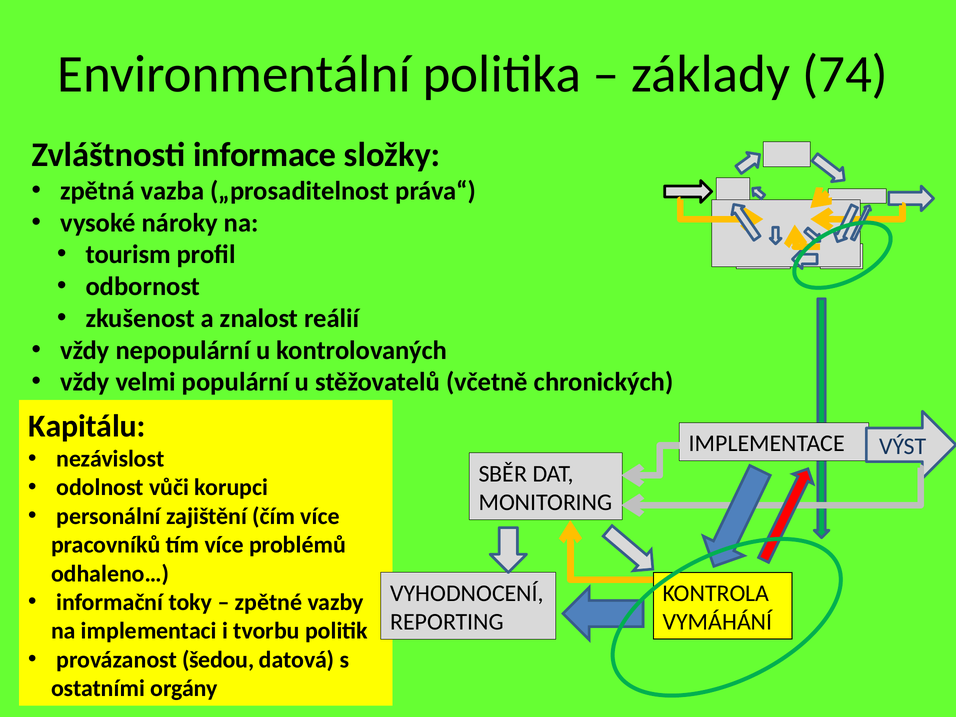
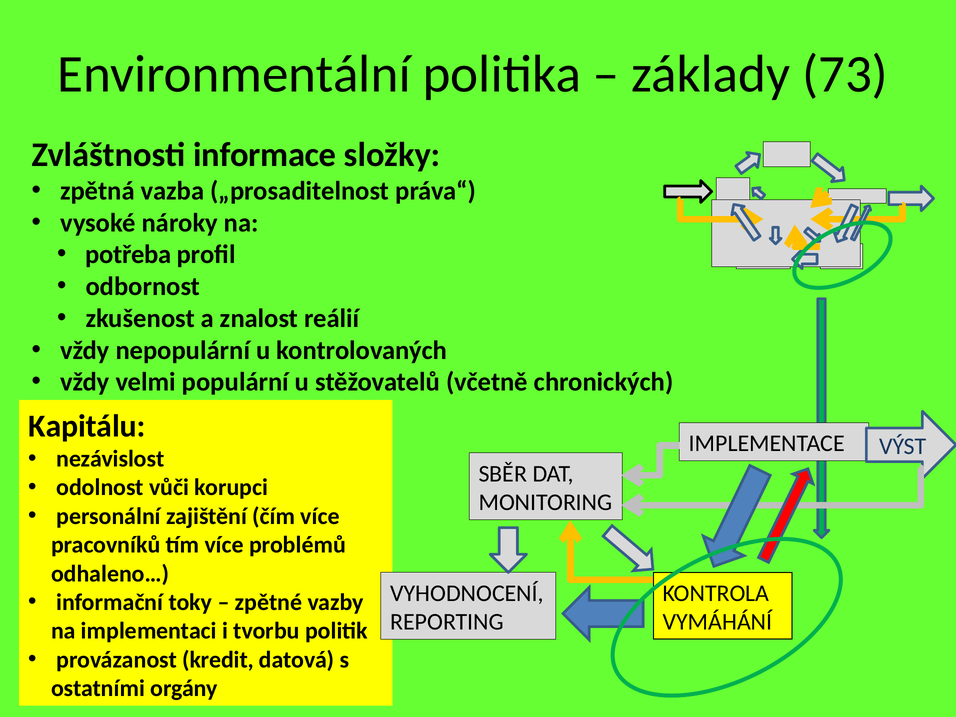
74: 74 -> 73
tourism: tourism -> potřeba
šedou: šedou -> kredit
